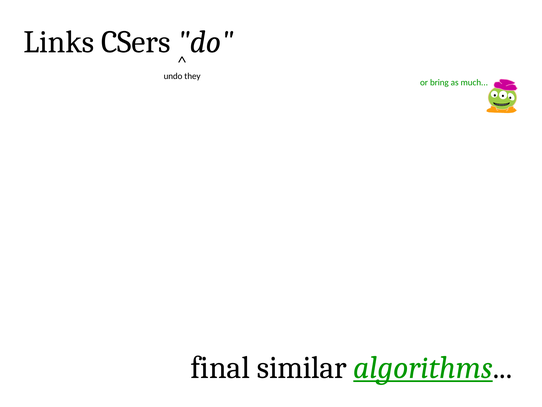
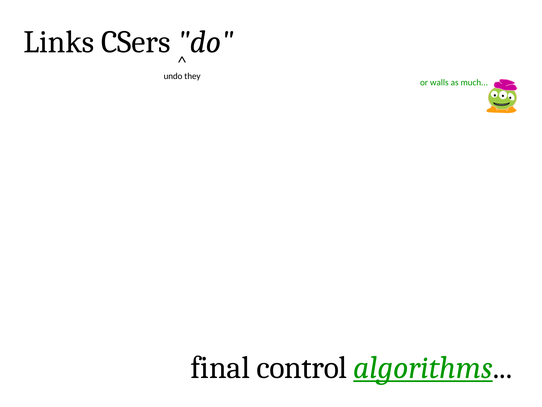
bring: bring -> walls
similar: similar -> control
